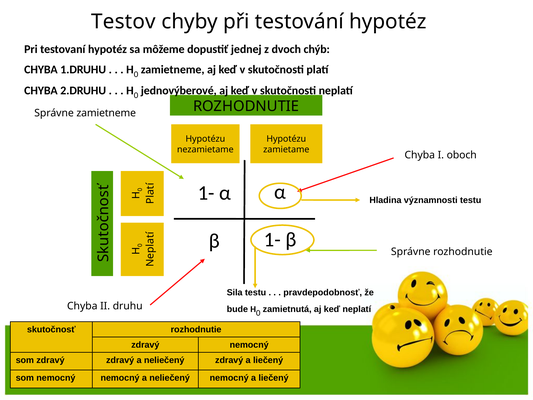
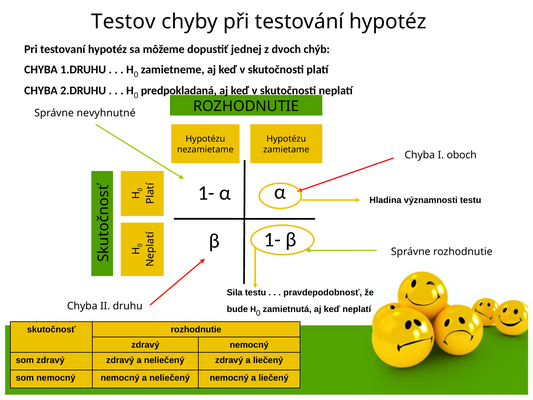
jednovýberové: jednovýberové -> predpokladaná
Správne zamietneme: zamietneme -> nevyhnutné
